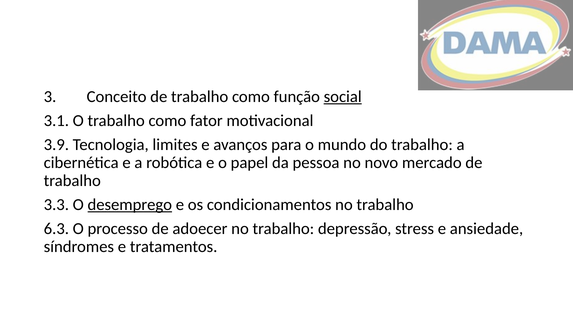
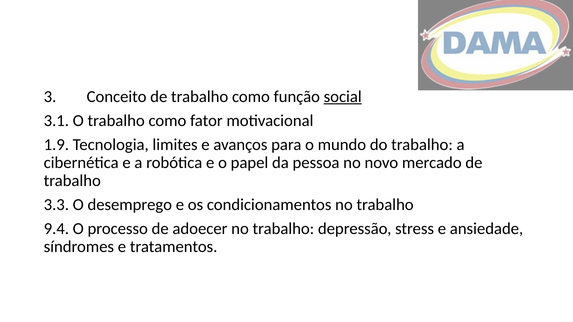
3.9: 3.9 -> 1.9
desemprego underline: present -> none
6.3: 6.3 -> 9.4
